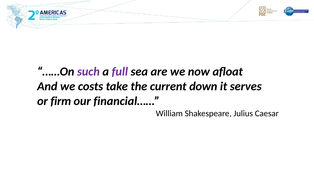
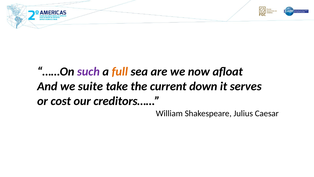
full colour: purple -> orange
costs: costs -> suite
firm: firm -> cost
financial……: financial…… -> creditors……
